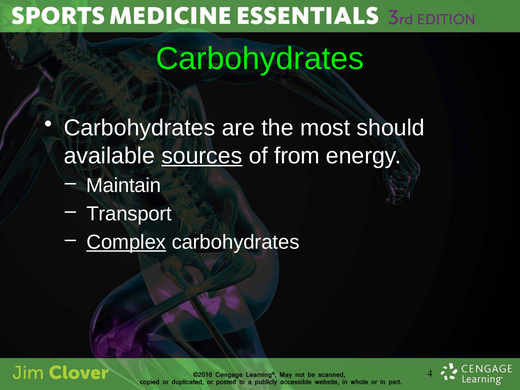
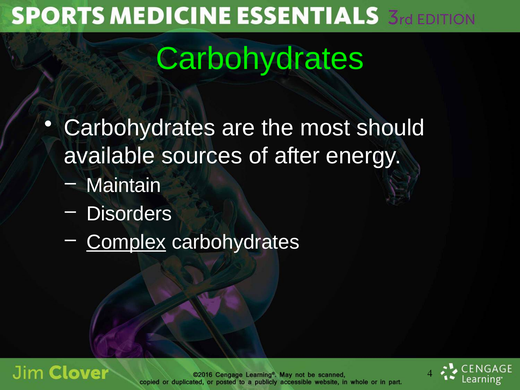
sources underline: present -> none
from: from -> after
Transport: Transport -> Disorders
